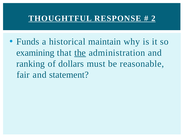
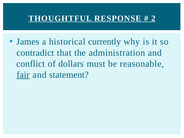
Funds: Funds -> James
maintain: maintain -> currently
examining: examining -> contradict
the underline: present -> none
ranking: ranking -> conflict
fair underline: none -> present
